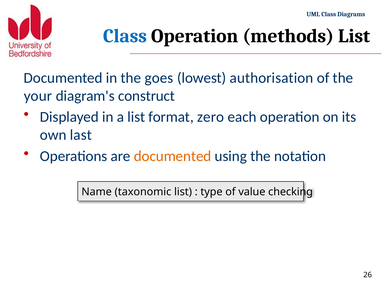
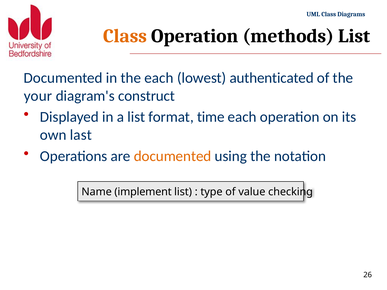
Class at (125, 36) colour: blue -> orange
the goes: goes -> each
authorisation: authorisation -> authenticated
zero: zero -> time
taxonomic: taxonomic -> implement
